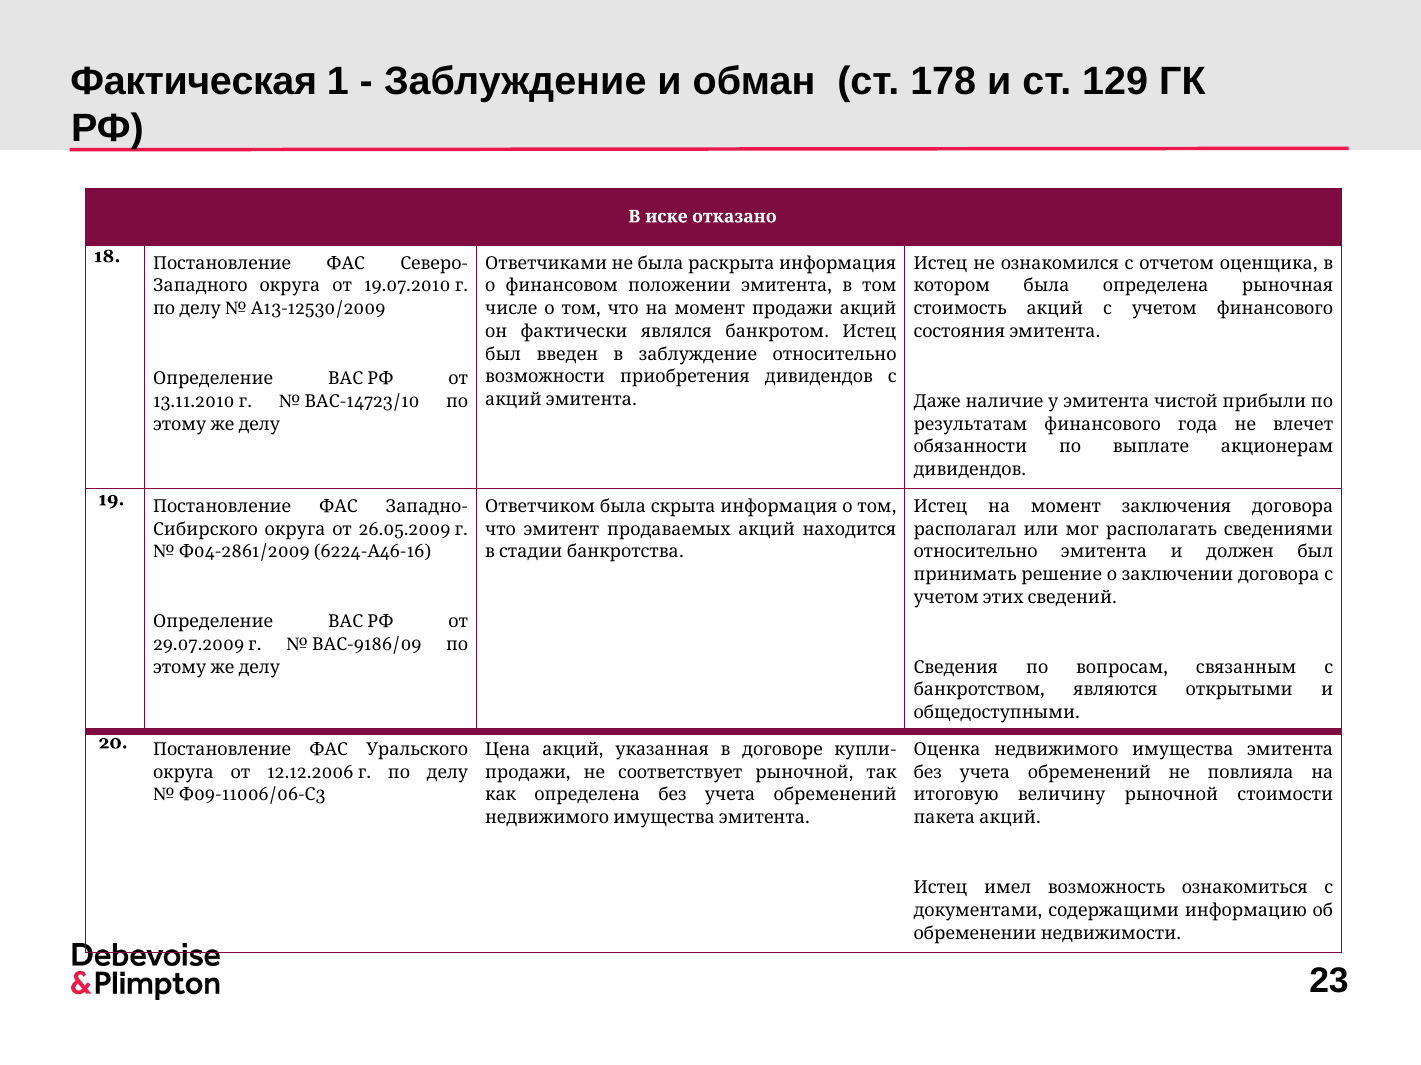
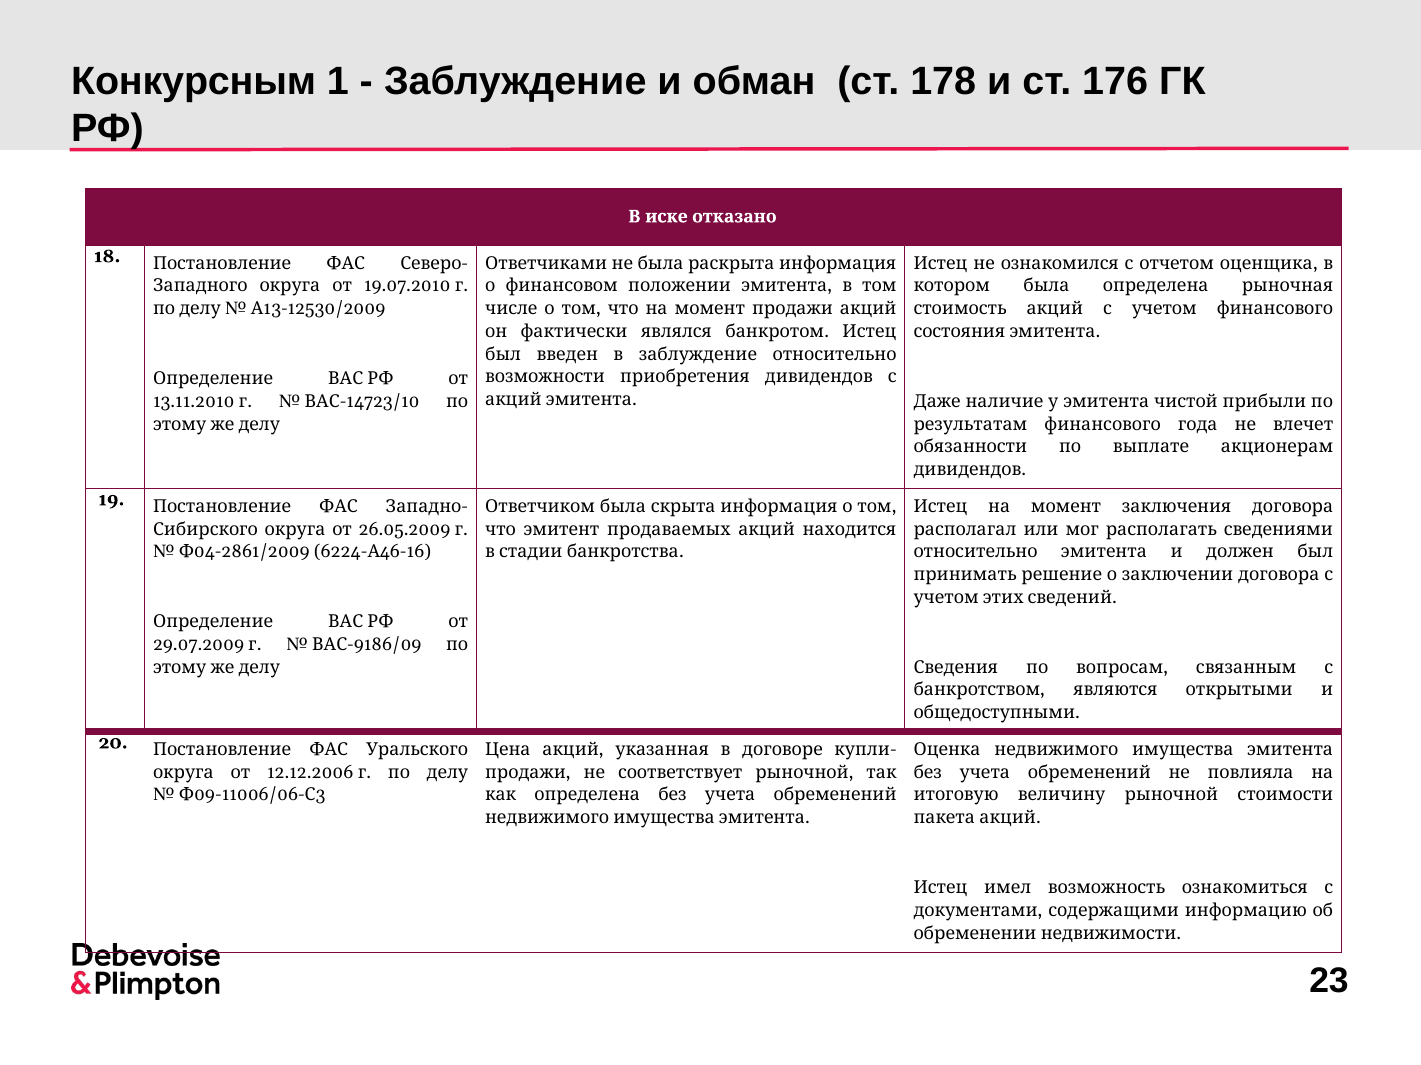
Фактическая: Фактическая -> Конкурсным
129: 129 -> 176
